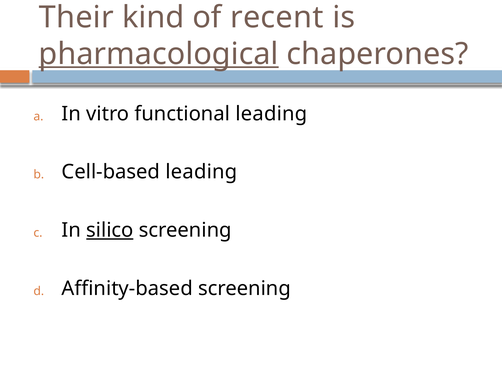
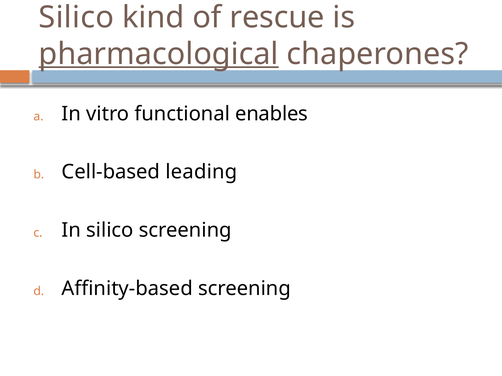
Their at (76, 17): Their -> Silico
recent: recent -> rescue
functional leading: leading -> enables
silico at (110, 231) underline: present -> none
